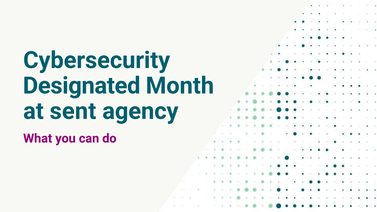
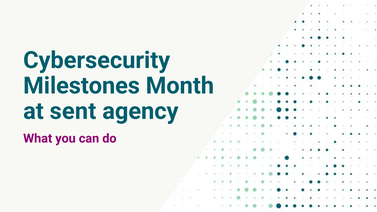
Designated: Designated -> Milestones
